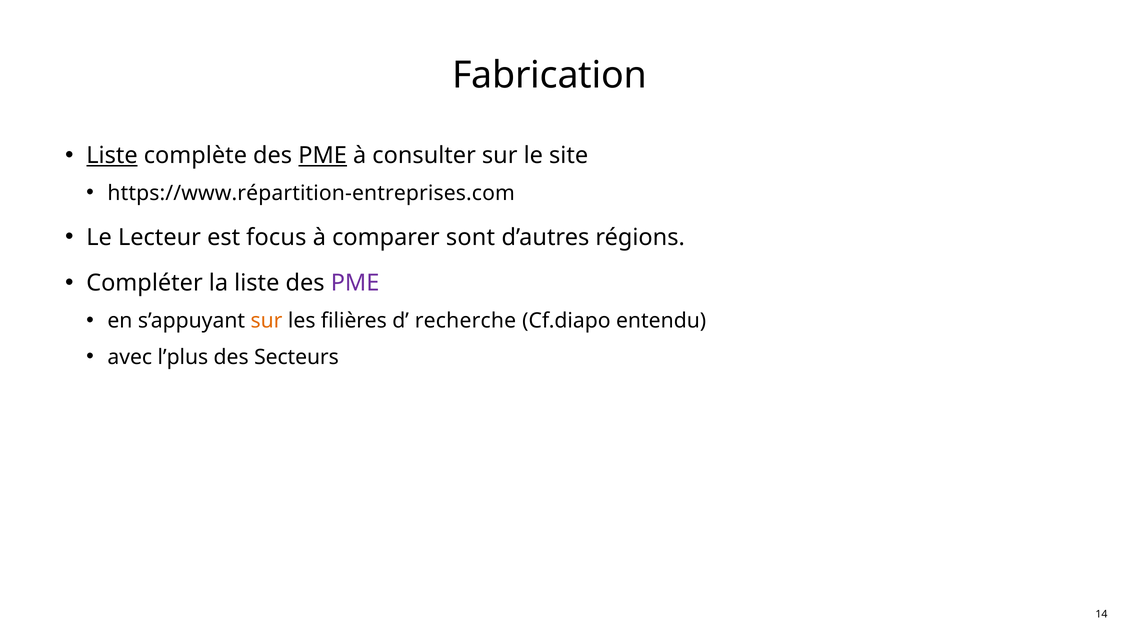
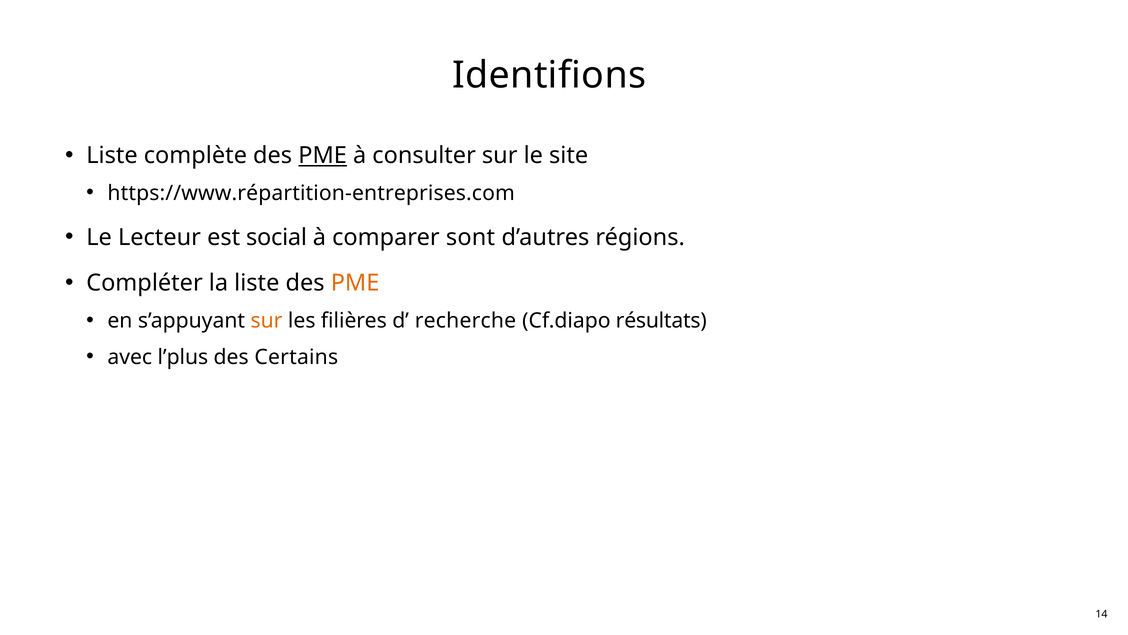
Fabrication: Fabrication -> Identifions
Liste at (112, 155) underline: present -> none
focus: focus -> social
PME at (355, 283) colour: purple -> orange
entendu: entendu -> résultats
Secteurs: Secteurs -> Certains
